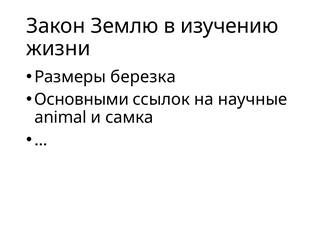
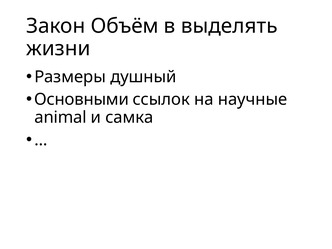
Землю: Землю -> Объём
изучению: изучению -> выделять
березка: березка -> душный
